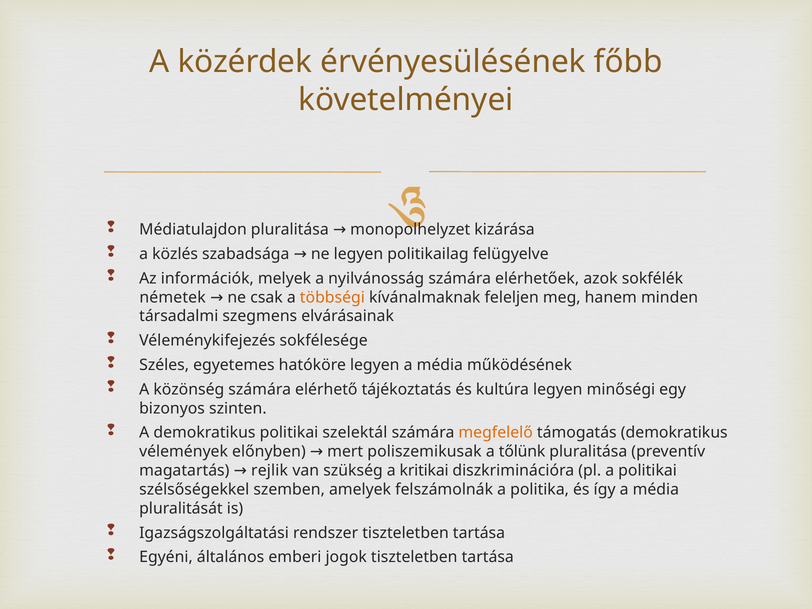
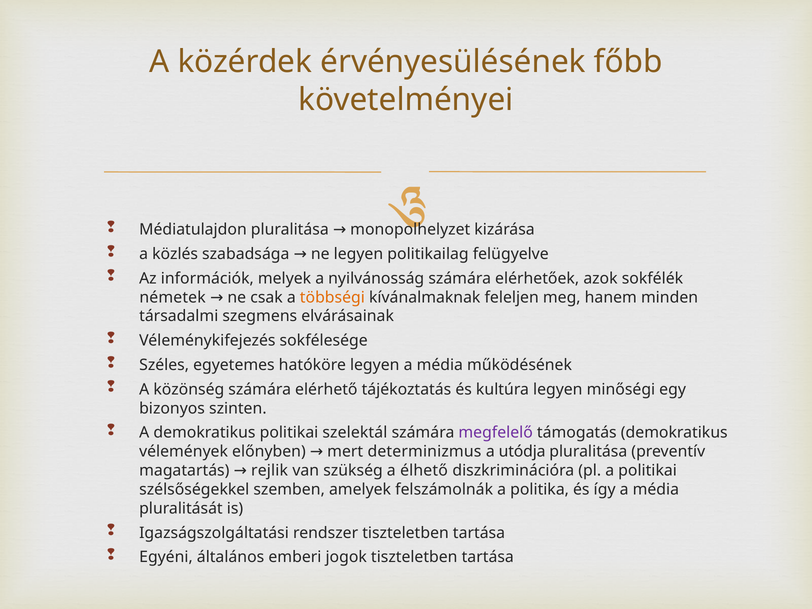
megfelelő colour: orange -> purple
poliszemikusak: poliszemikusak -> determinizmus
tőlünk: tőlünk -> utódja
kritikai: kritikai -> élhető
